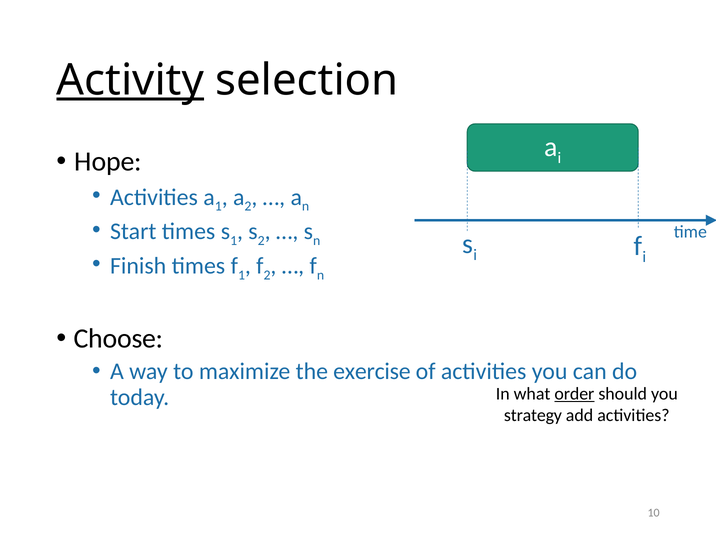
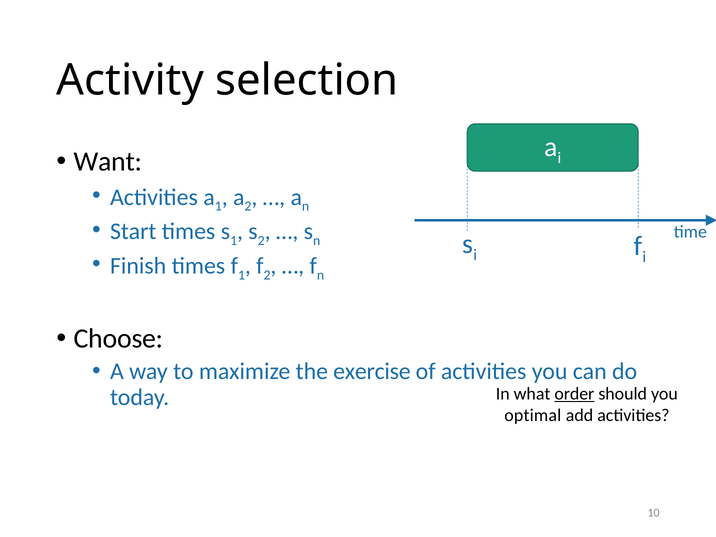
Activity underline: present -> none
Hope: Hope -> Want
strategy: strategy -> optimal
